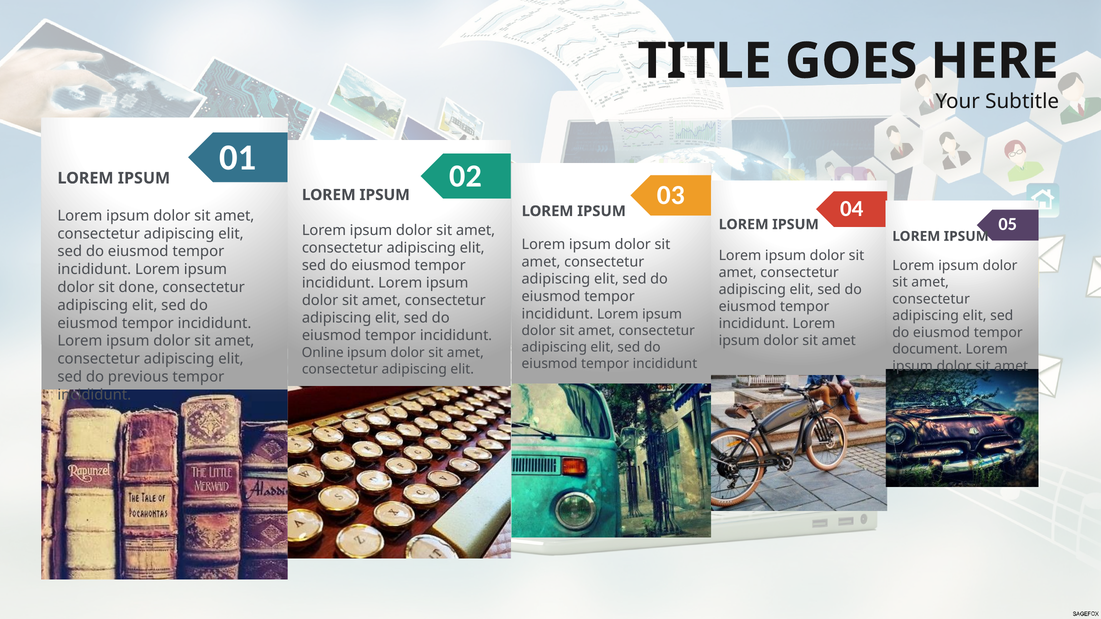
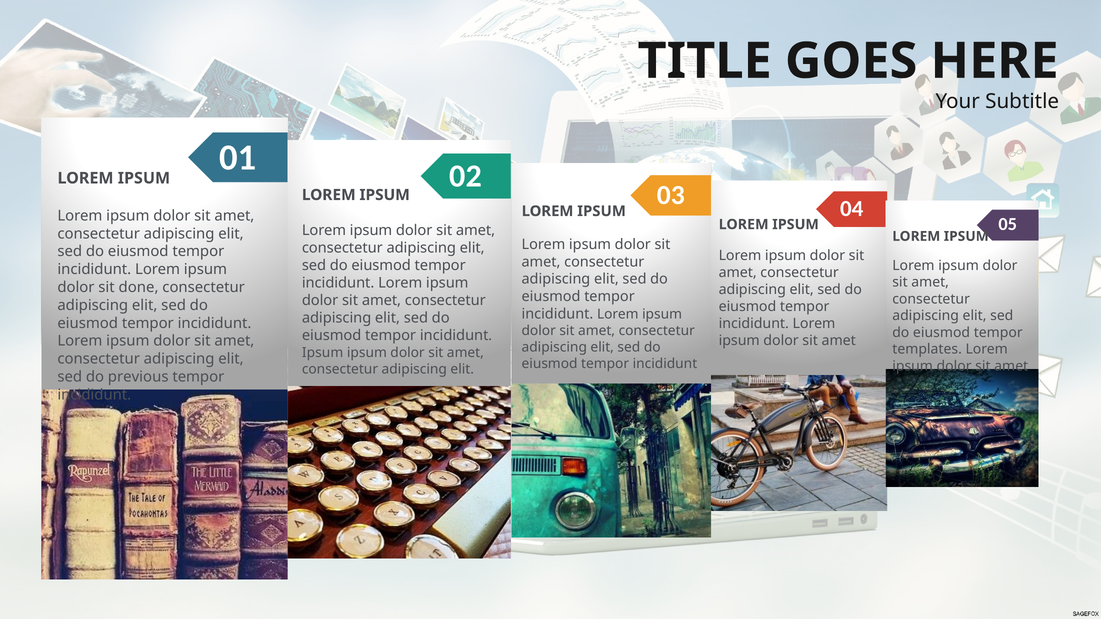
document: document -> templates
Online at (323, 353): Online -> Ipsum
